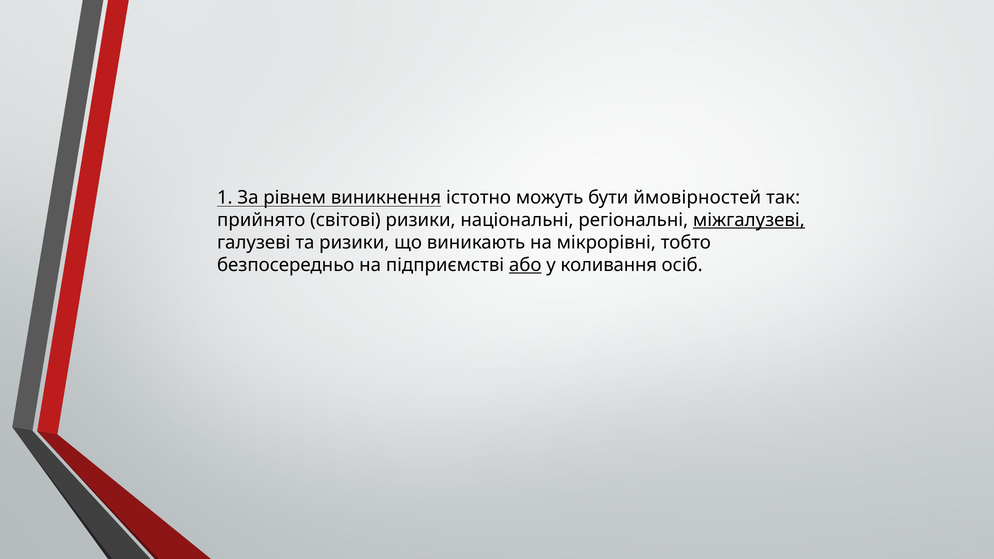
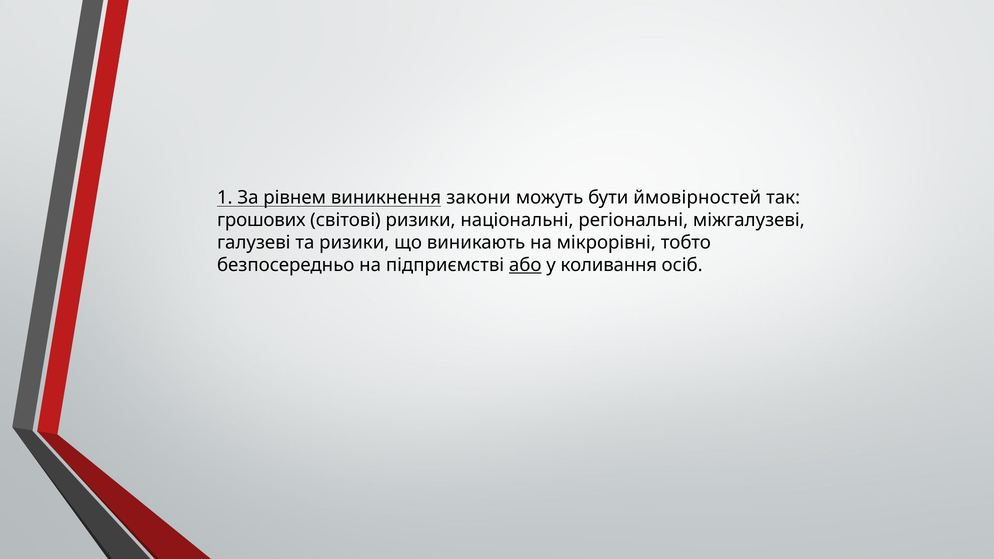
істотно: істотно -> закони
прийнято: прийнято -> грошових
міжгалузеві underline: present -> none
